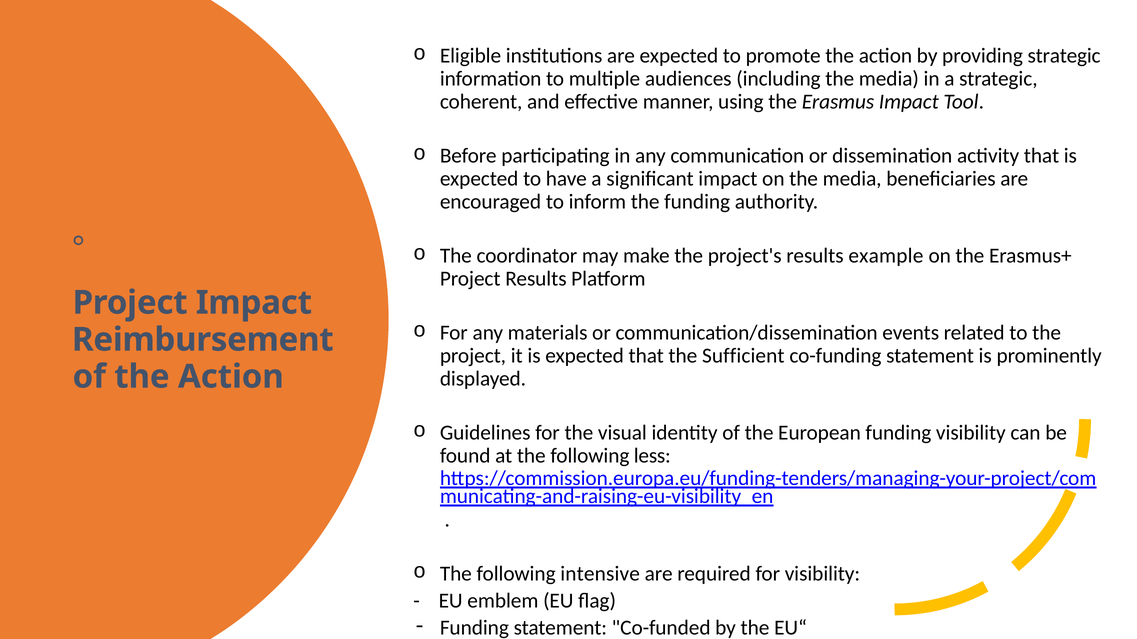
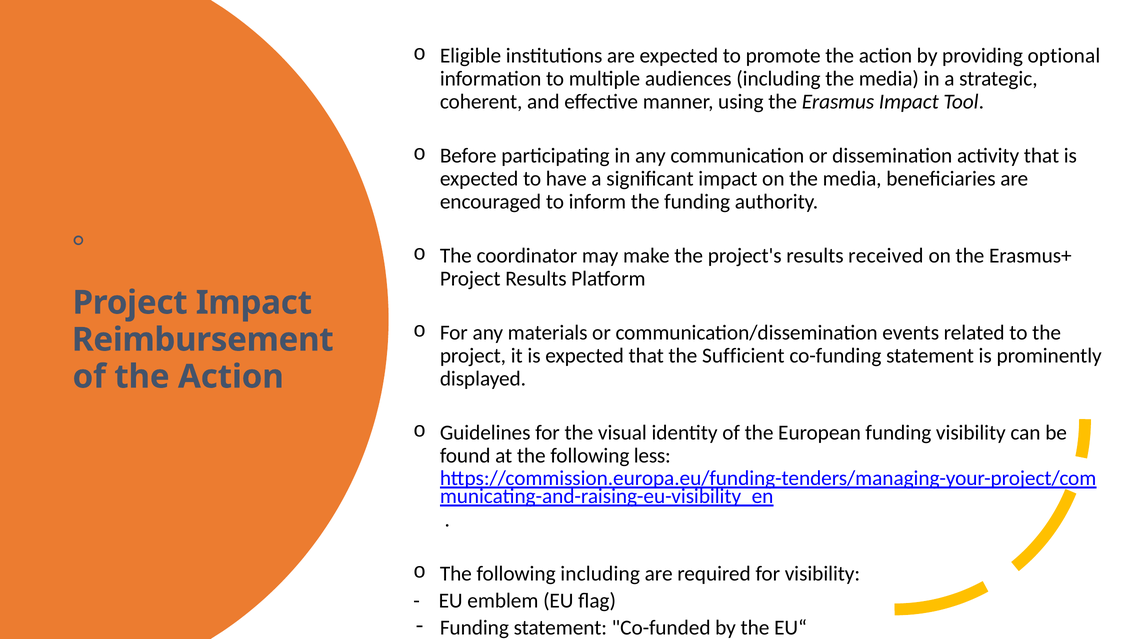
providing strategic: strategic -> optional
example: example -> received
following intensive: intensive -> including
